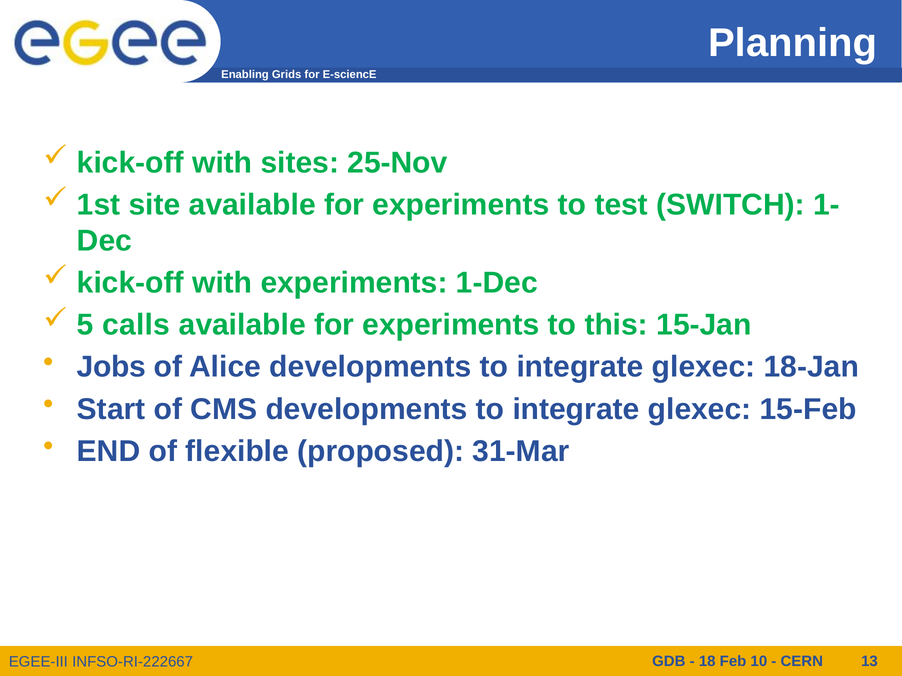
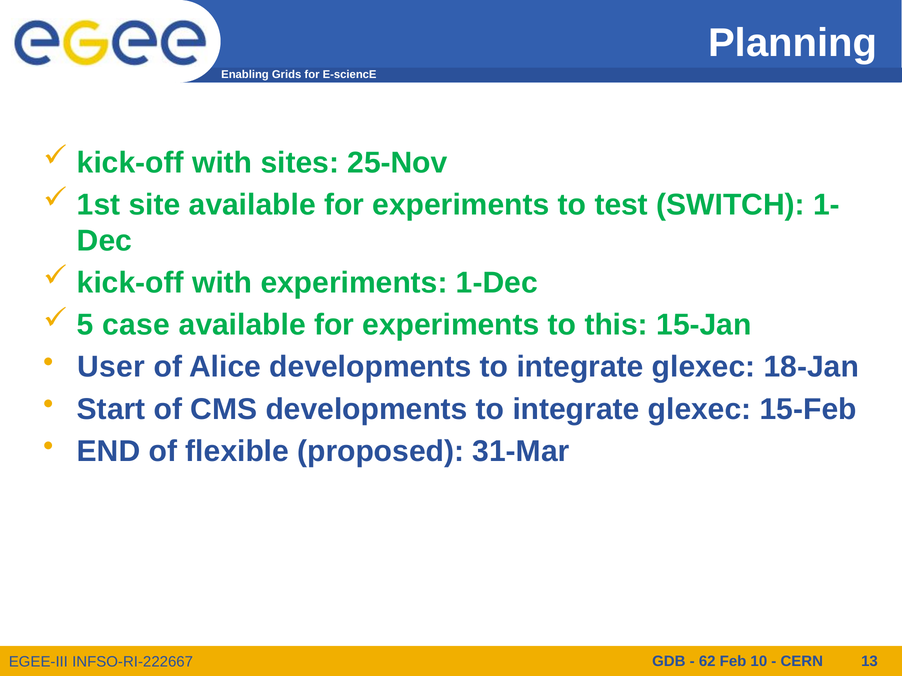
calls: calls -> case
Jobs: Jobs -> User
18: 18 -> 62
